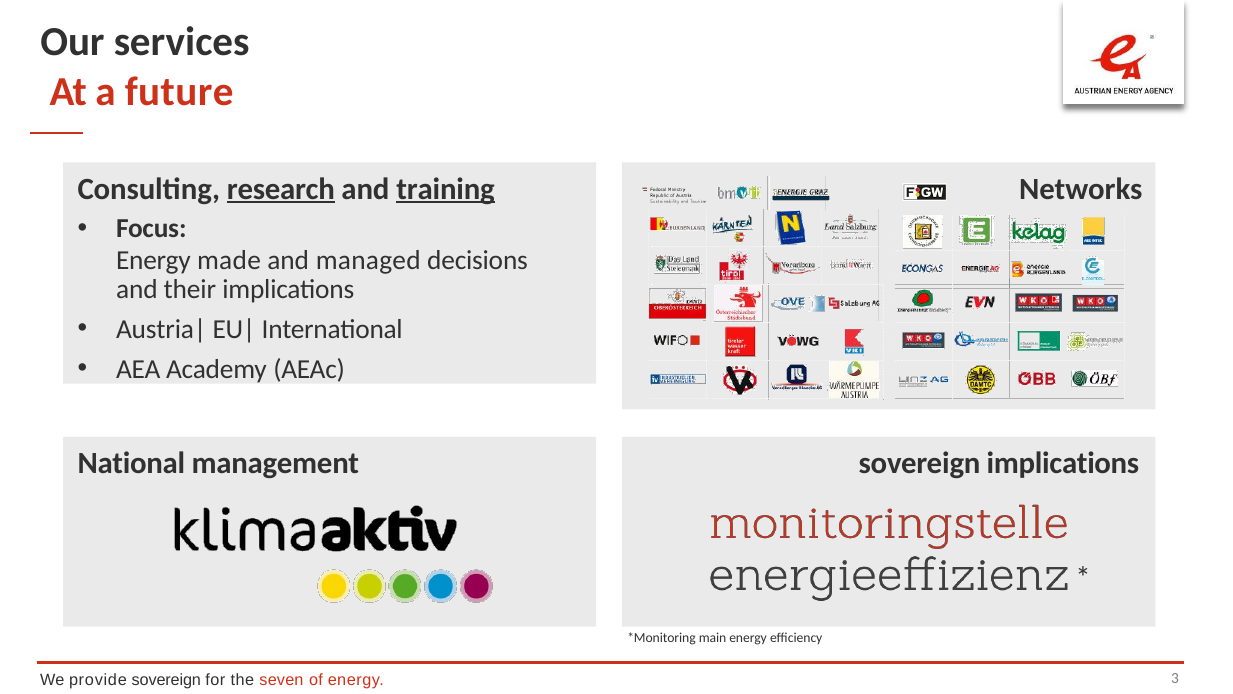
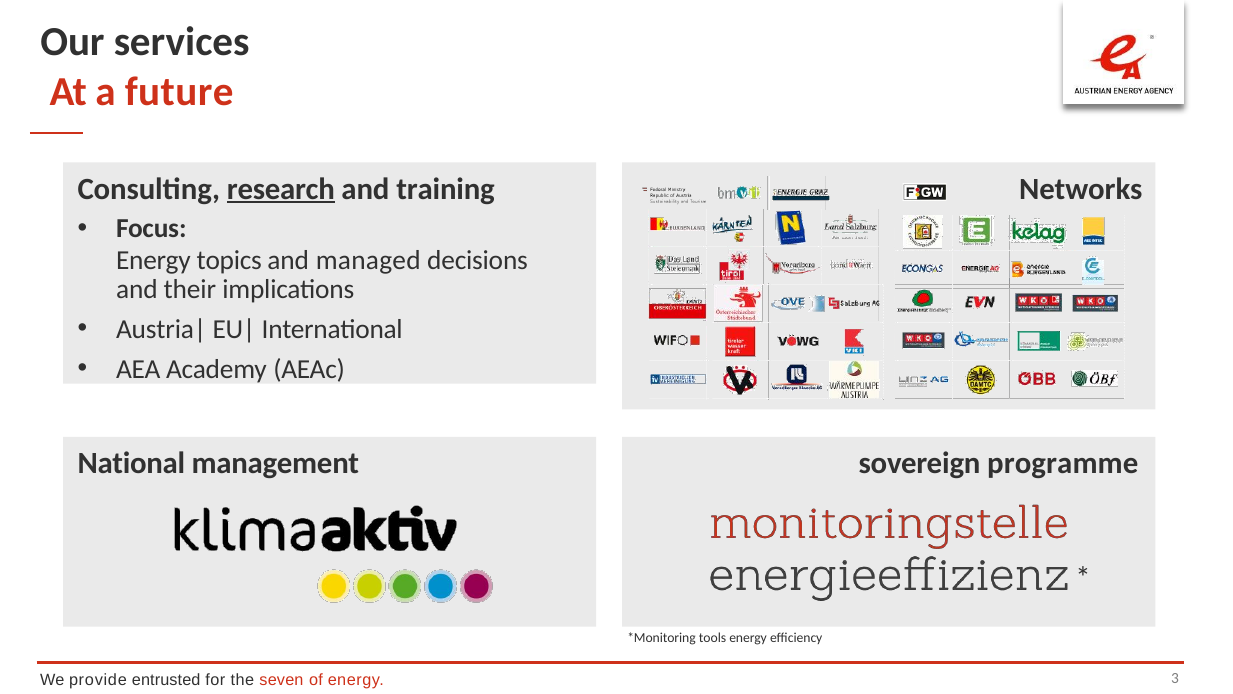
training underline: present -> none
made: made -> topics
sovereign implications: implications -> programme
main: main -> tools
provide sovereign: sovereign -> entrusted
